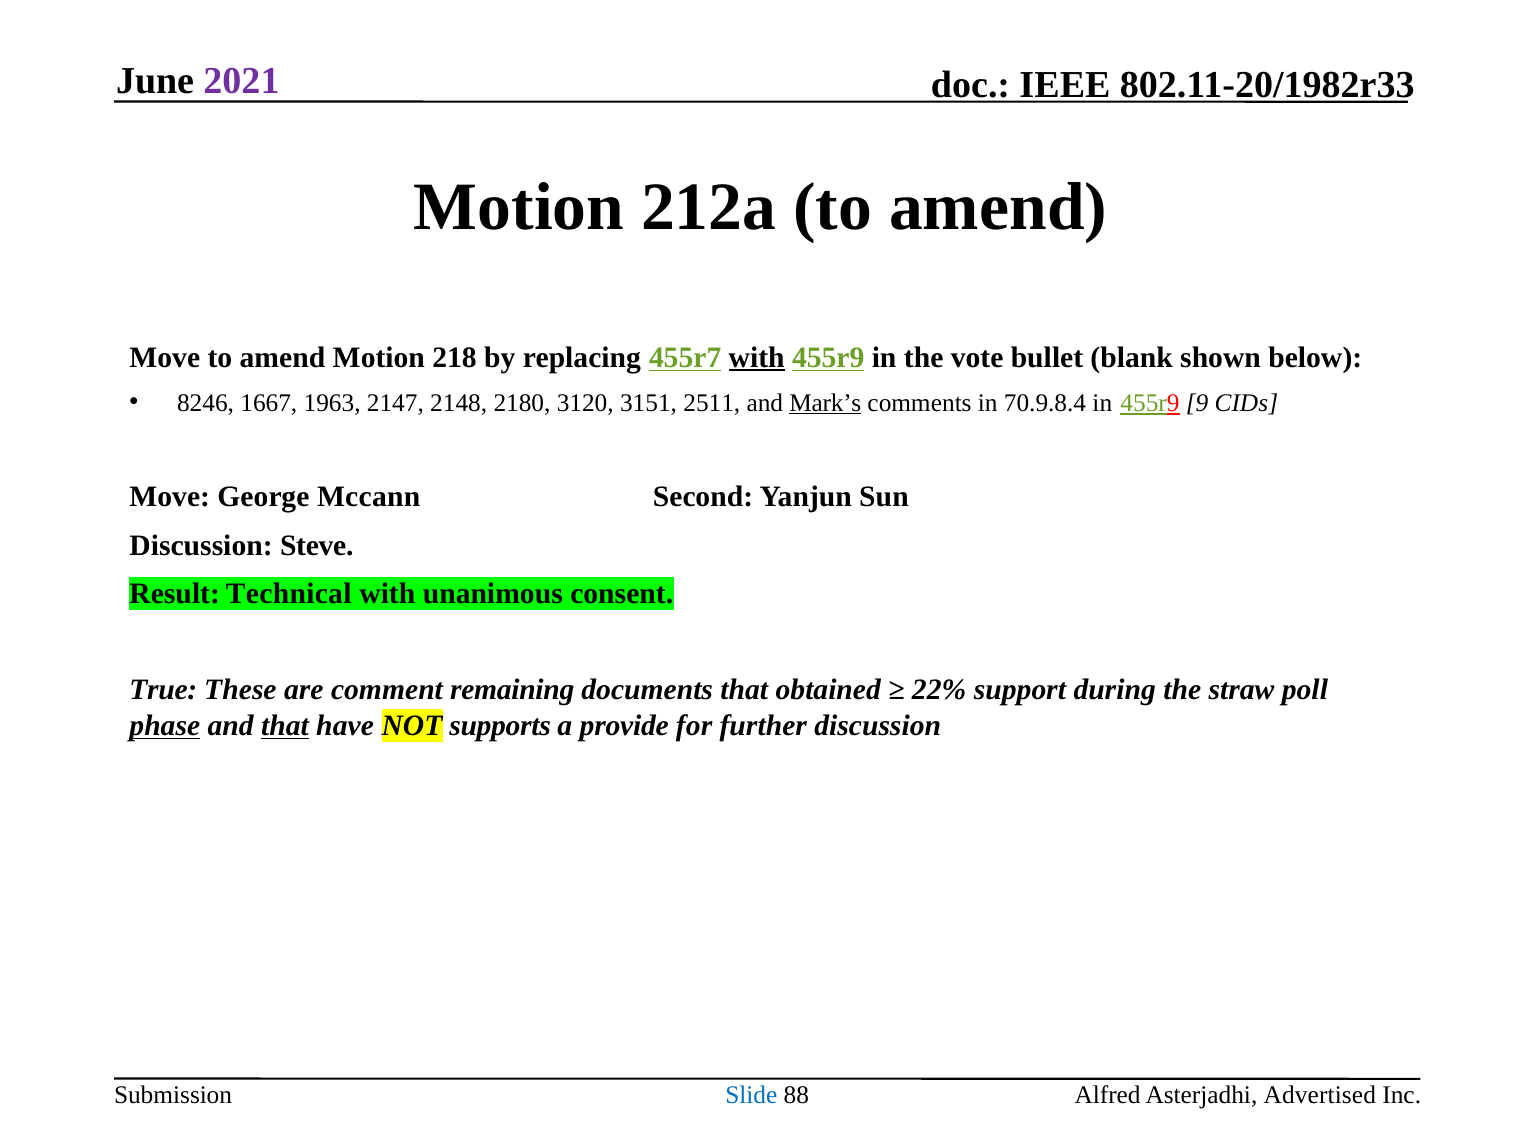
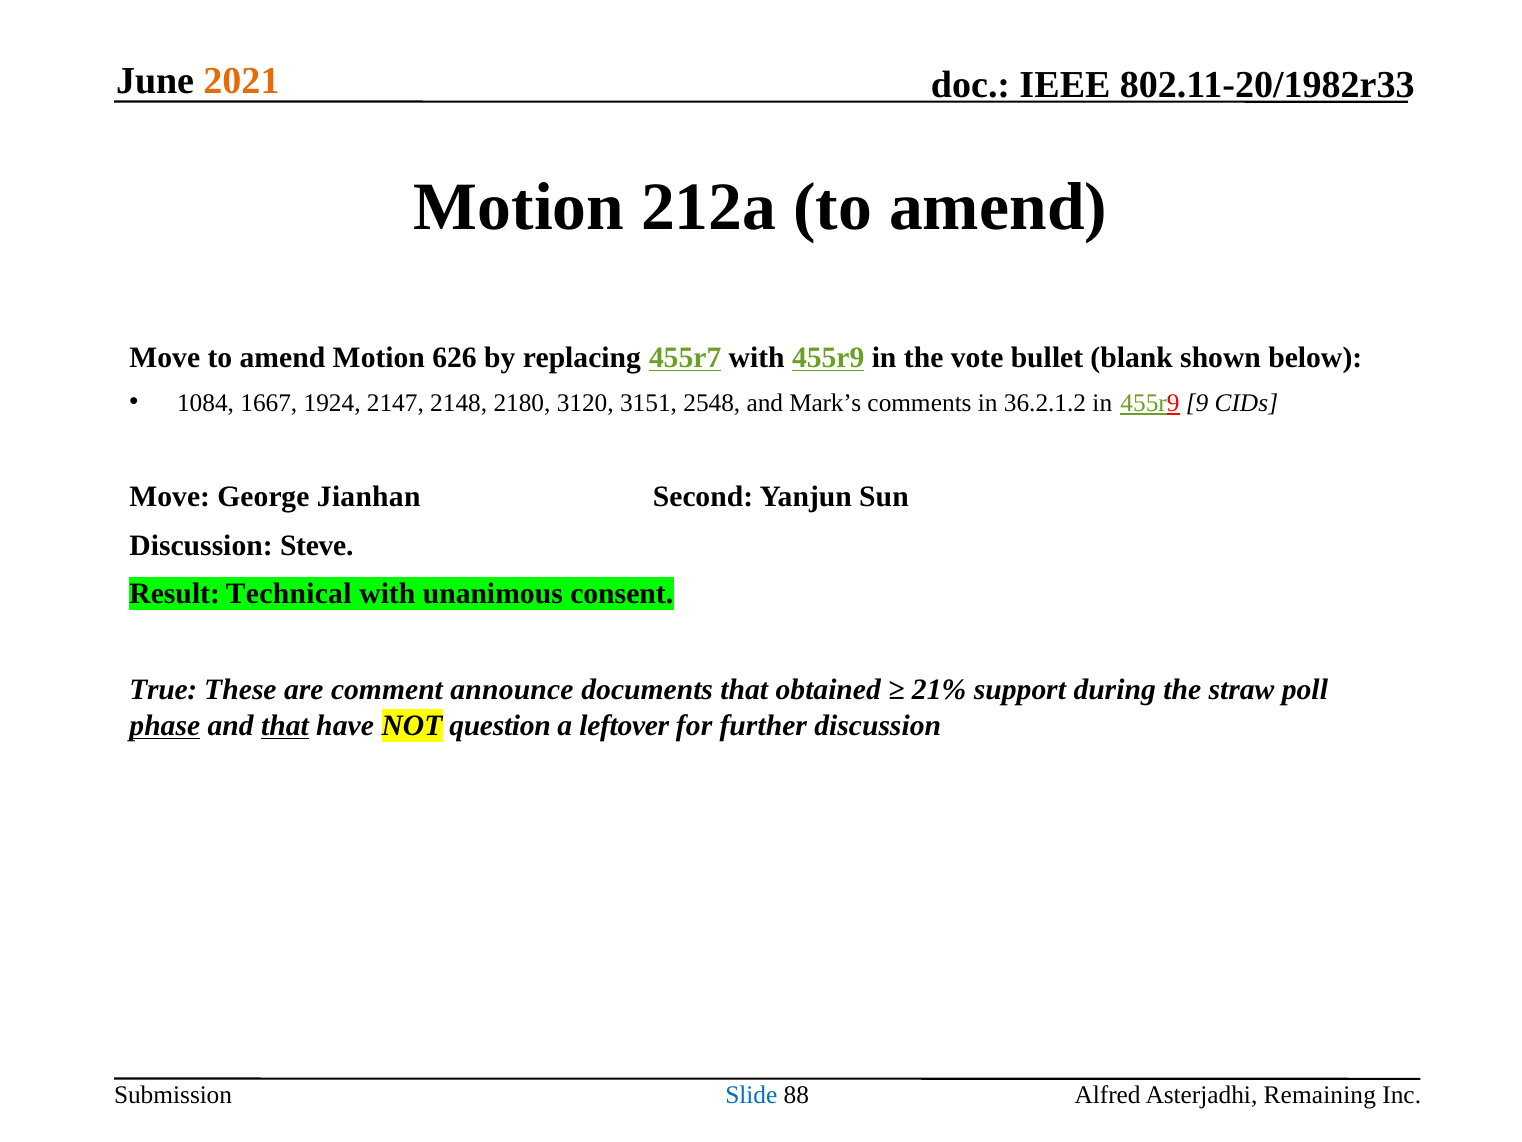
2021 colour: purple -> orange
218: 218 -> 626
with at (757, 357) underline: present -> none
8246: 8246 -> 1084
1963: 1963 -> 1924
2511: 2511 -> 2548
Mark’s underline: present -> none
70.9.8.4: 70.9.8.4 -> 36.2.1.2
Mccann: Mccann -> Jianhan
remaining: remaining -> announce
22%: 22% -> 21%
supports: supports -> question
provide: provide -> leftover
Advertised: Advertised -> Remaining
